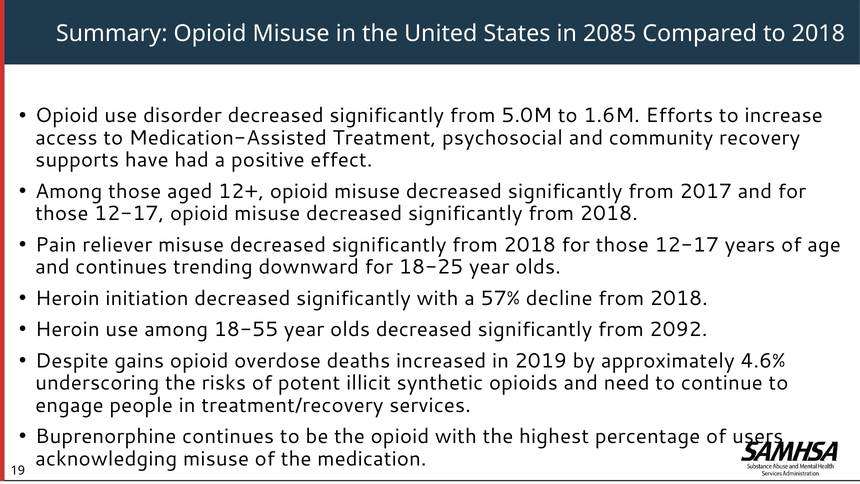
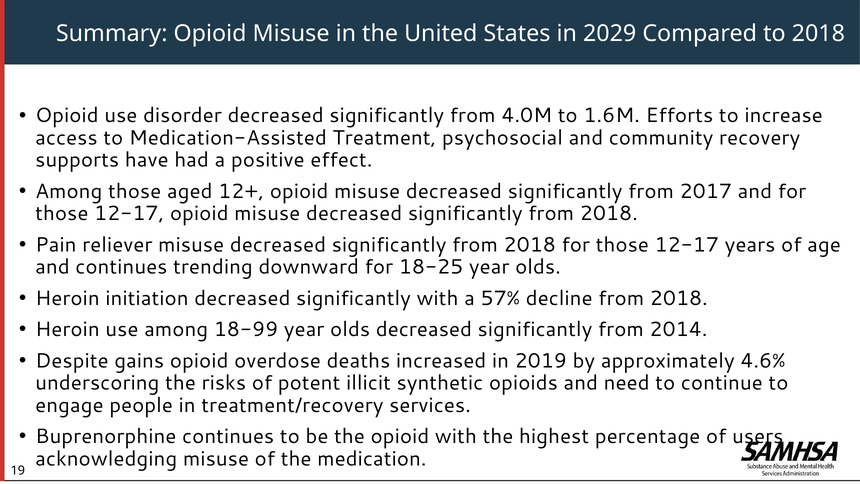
2085: 2085 -> 2029
5.0M: 5.0M -> 4.0M
18-55: 18-55 -> 18-99
2092: 2092 -> 2014
